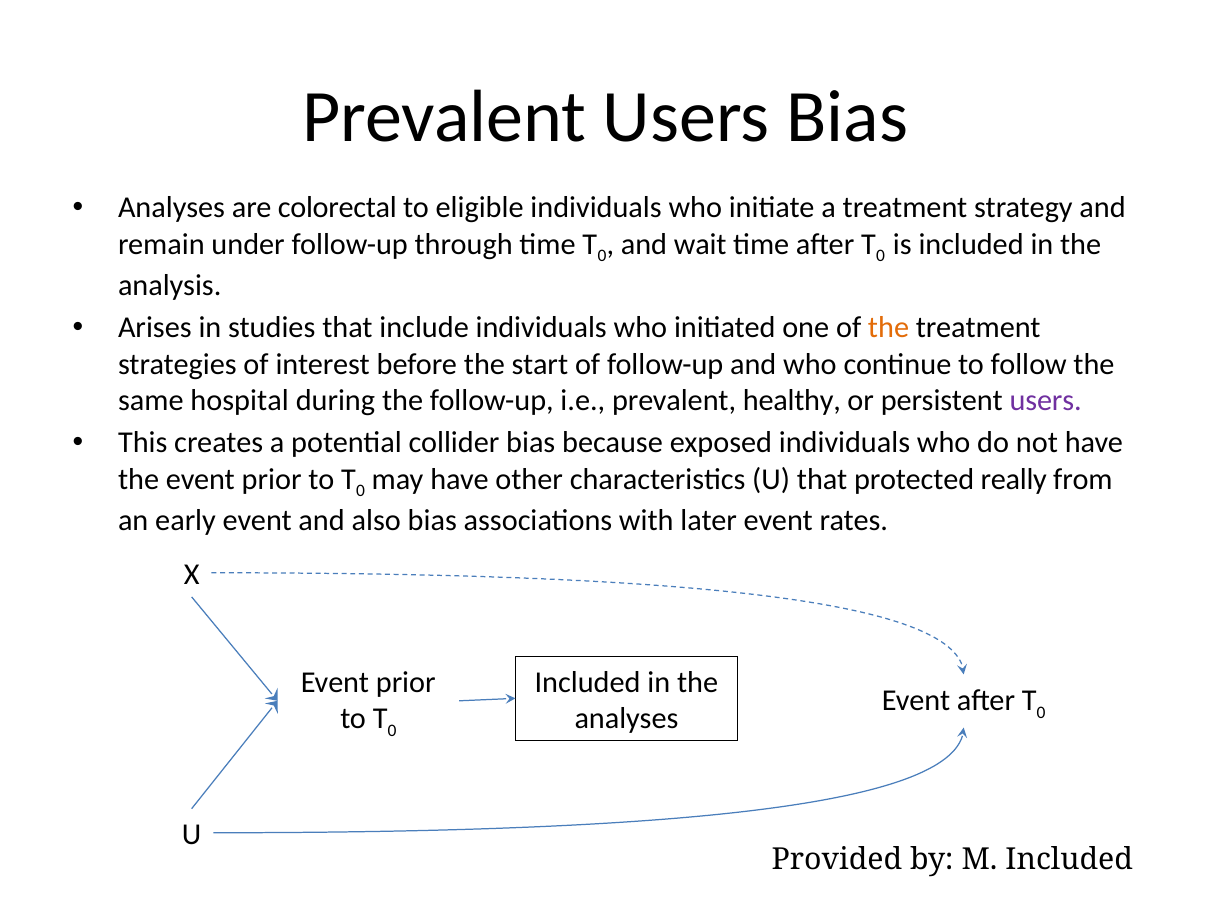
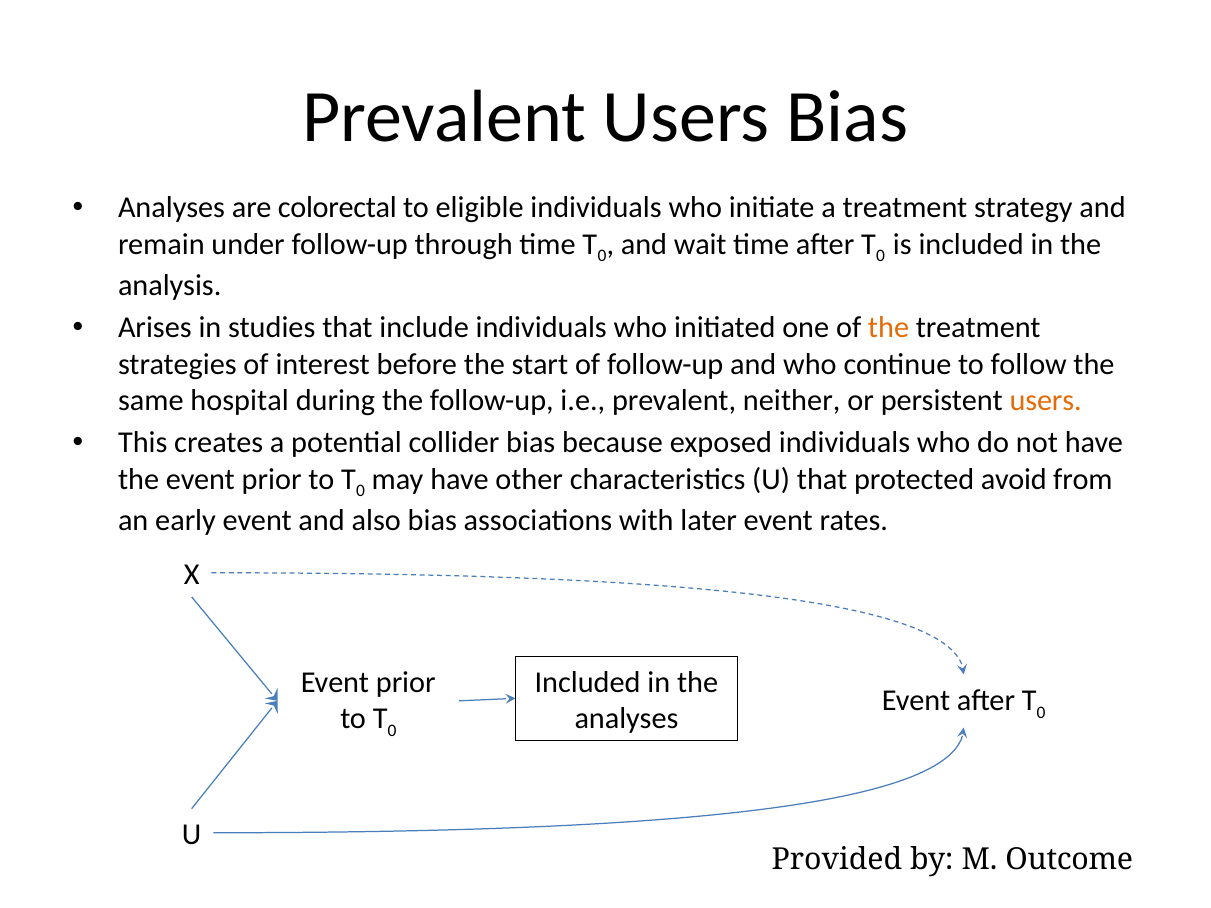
healthy: healthy -> neither
users at (1046, 401) colour: purple -> orange
really: really -> avoid
M Included: Included -> Outcome
